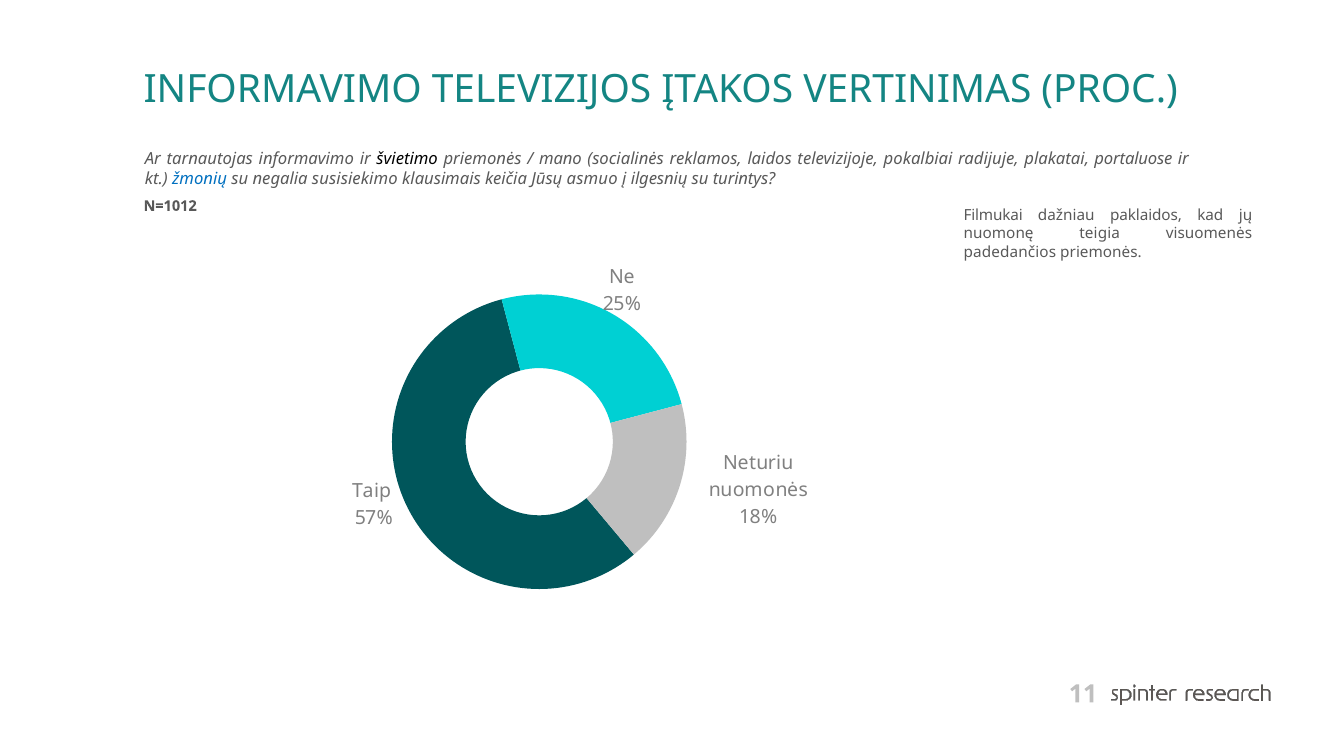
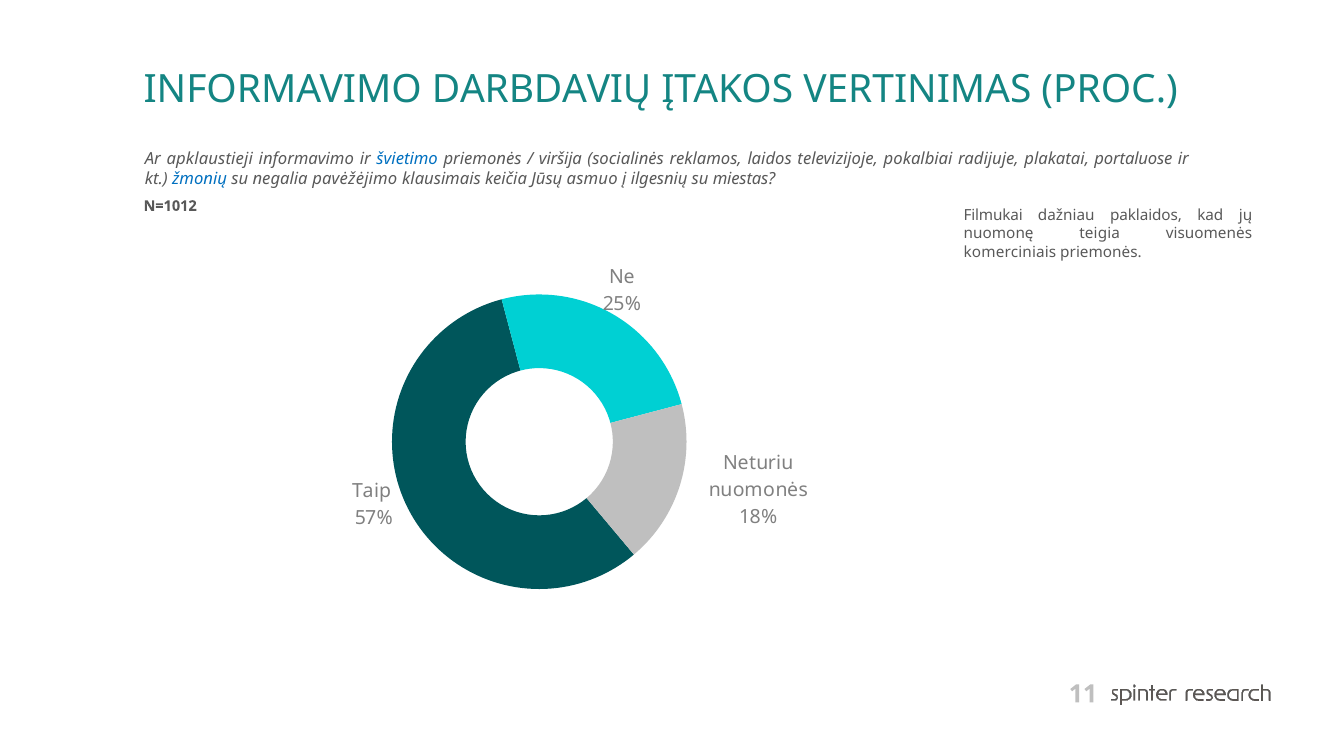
TELEVIZIJOS: TELEVIZIJOS -> DARBDAVIŲ
tarnautojas: tarnautojas -> apklaustieji
švietimo colour: black -> blue
mano: mano -> viršija
susisiekimo: susisiekimo -> pavėžėjimo
turintys: turintys -> miestas
padedančios: padedančios -> komerciniais
